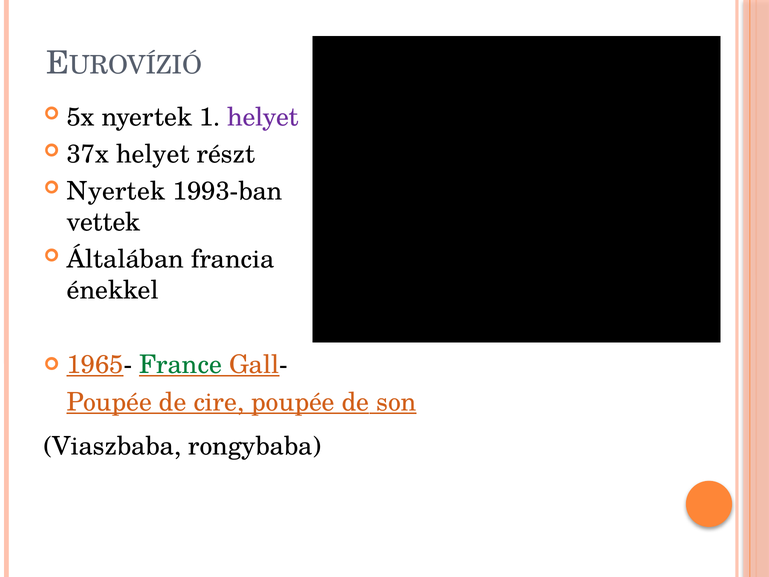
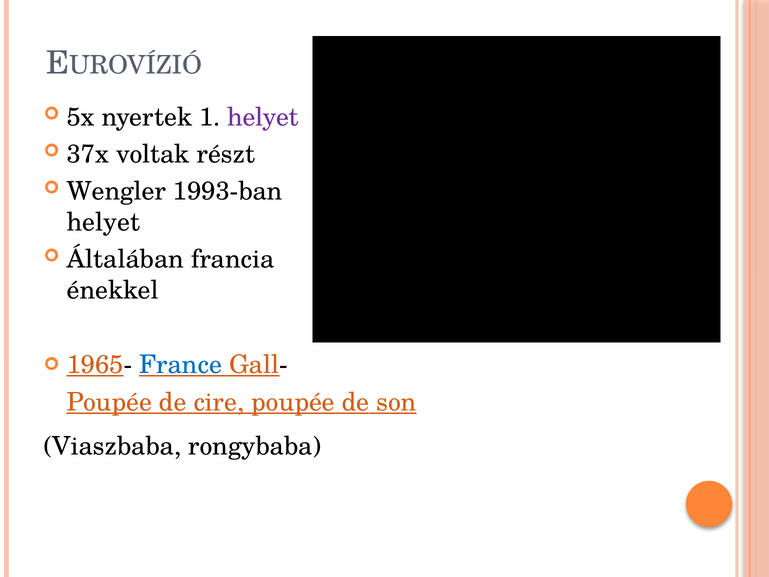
37x helyet: helyet -> voltak
Nyertek at (116, 191): Nyertek -> Wengler
vettek at (104, 222): vettek -> helyet
France colour: green -> blue
